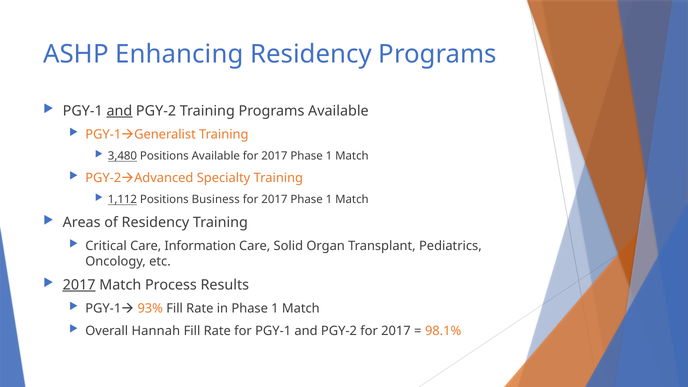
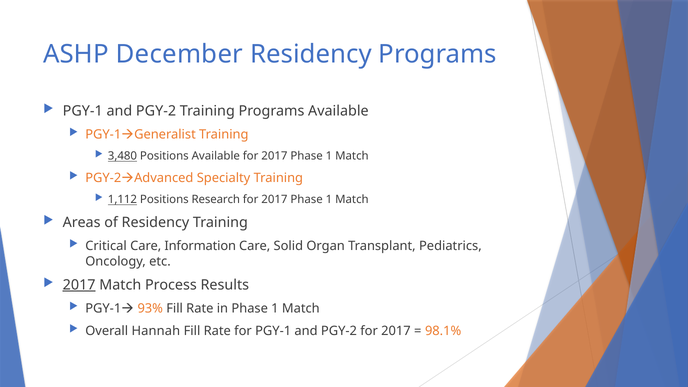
Enhancing: Enhancing -> December
and at (119, 111) underline: present -> none
Business: Business -> Research
